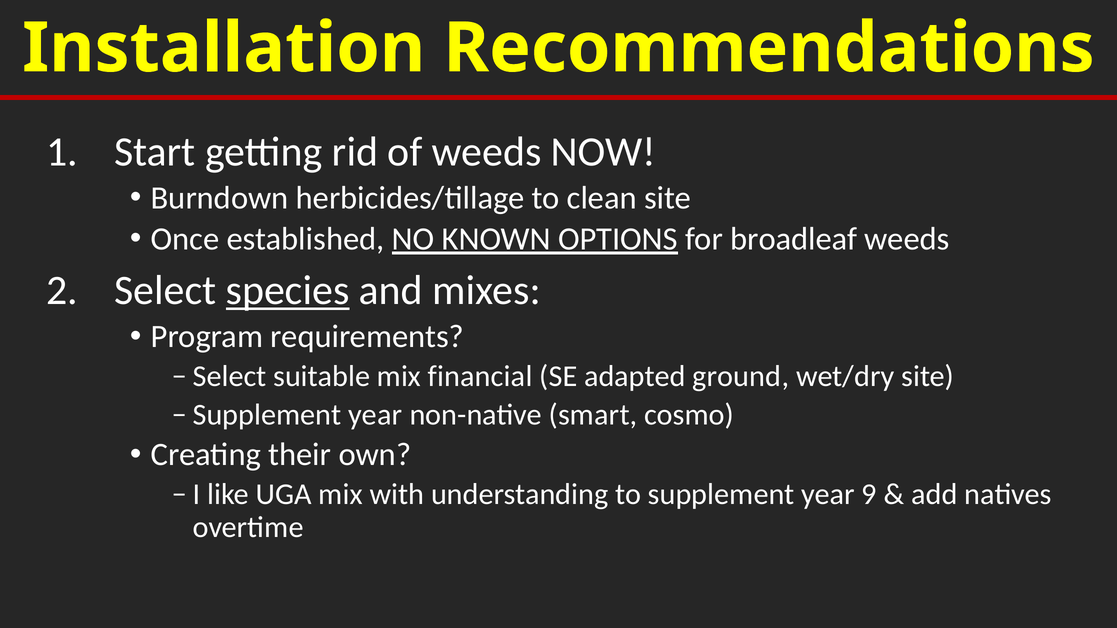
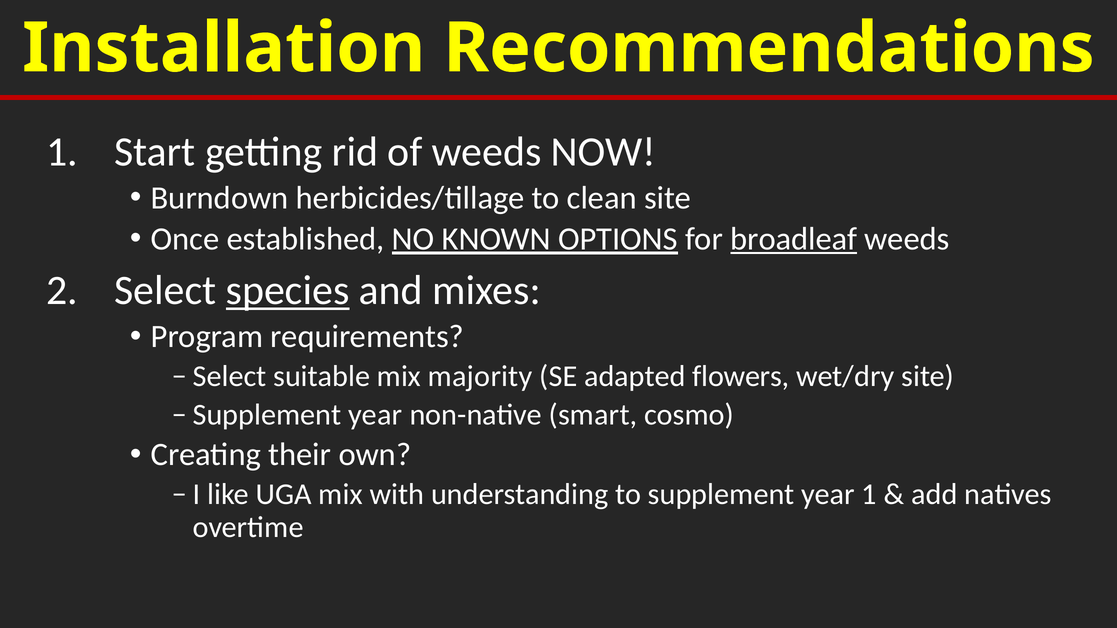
broadleaf underline: none -> present
financial: financial -> majority
ground: ground -> flowers
year 9: 9 -> 1
